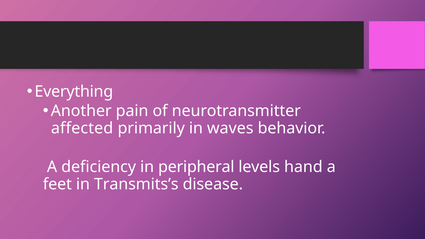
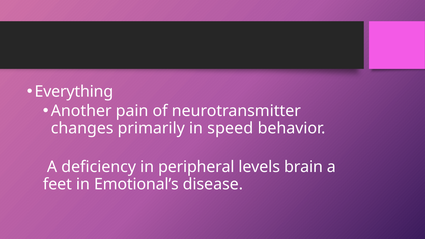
affected: affected -> changes
waves: waves -> speed
hand: hand -> brain
Transmits’s: Transmits’s -> Emotional’s
